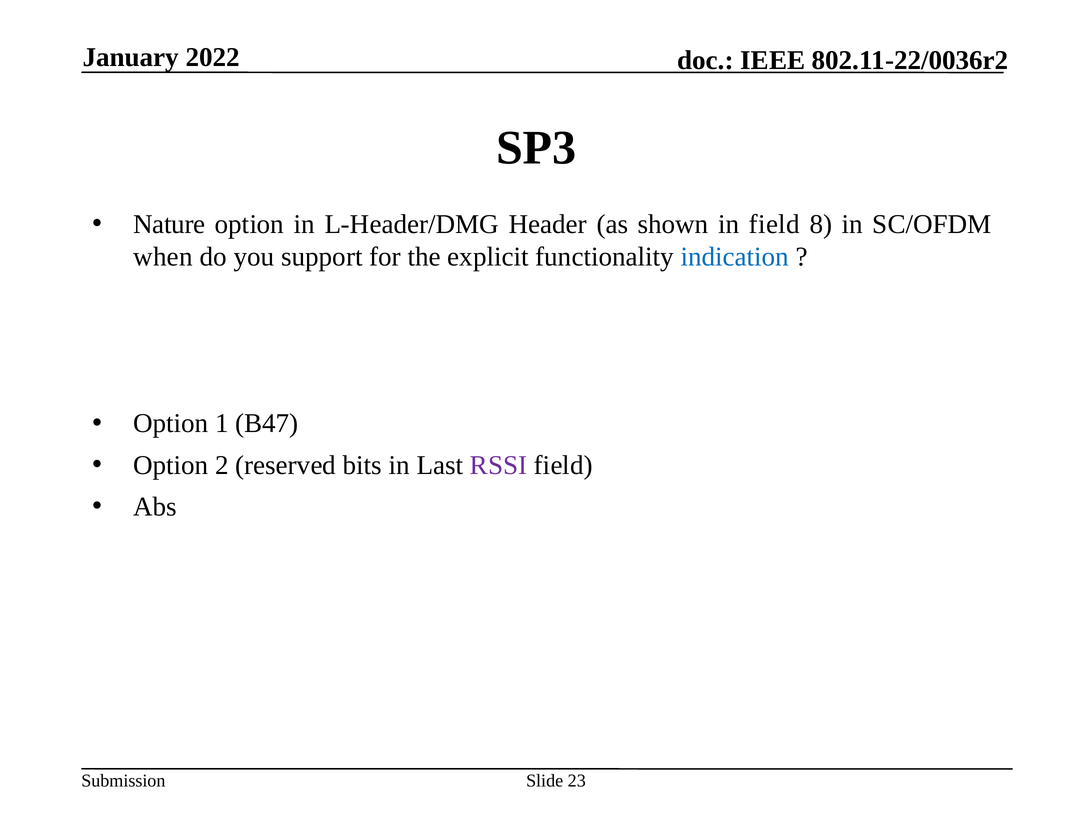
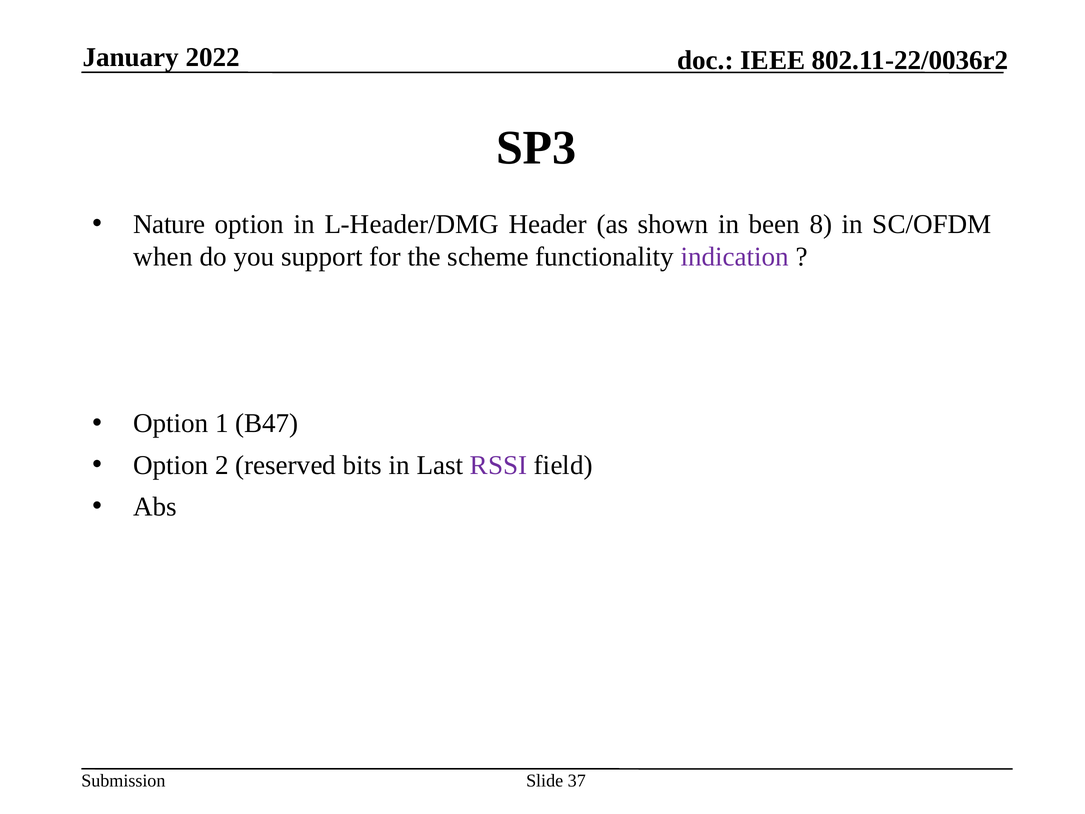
in field: field -> been
explicit: explicit -> scheme
indication colour: blue -> purple
23: 23 -> 37
